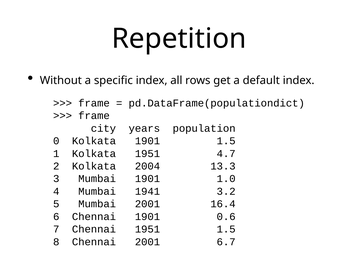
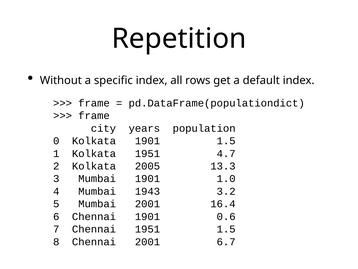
2004: 2004 -> 2005
1941: 1941 -> 1943
